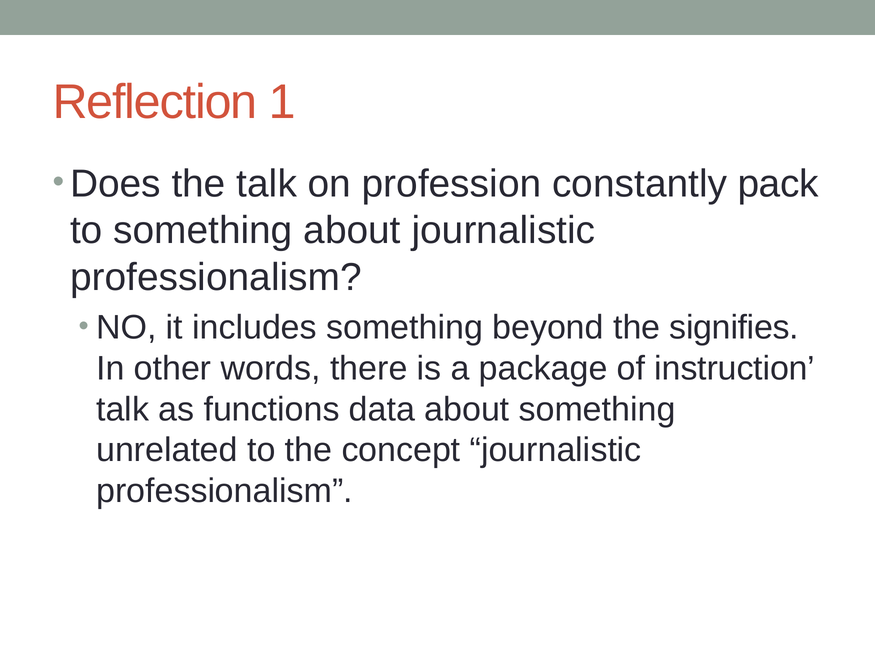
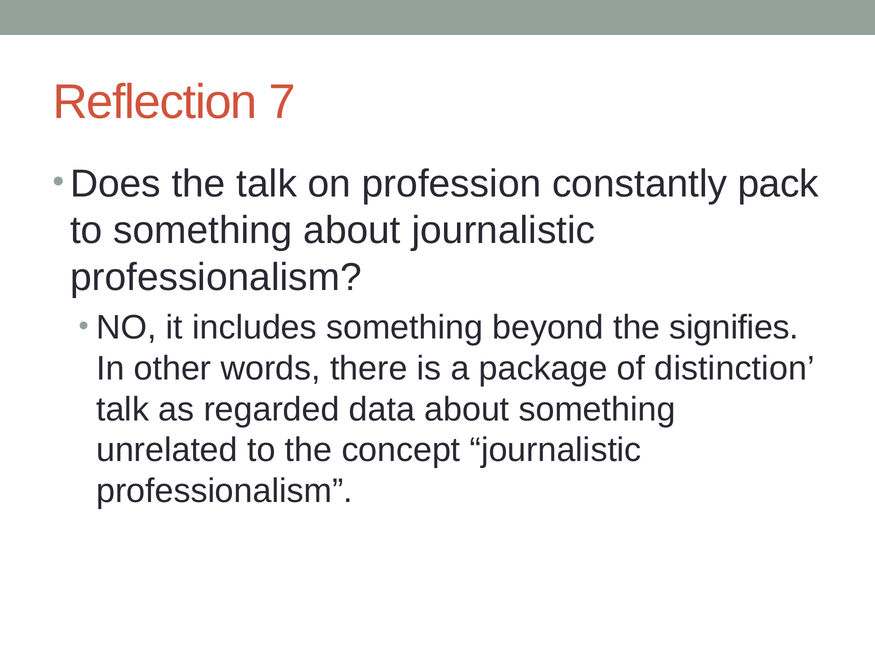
1: 1 -> 7
instruction: instruction -> distinction
functions: functions -> regarded
